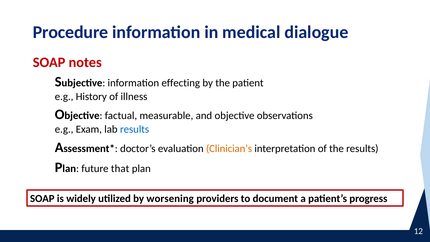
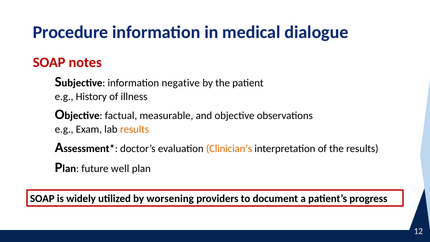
effecting: effecting -> negative
results at (135, 129) colour: blue -> orange
that: that -> well
